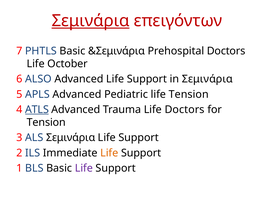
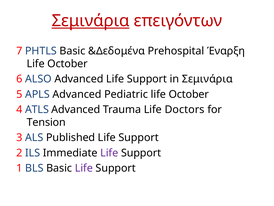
&Σεμινάρια: &Σεμινάρια -> &Δεδομένα
Prehospital Doctors: Doctors -> Έναρξη
Pediatric life Tension: Tension -> October
ATLS underline: present -> none
ALS Σεμινάρια: Σεμινάρια -> Published
Life at (109, 153) colour: orange -> purple
